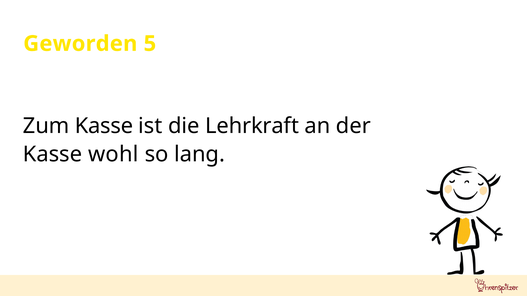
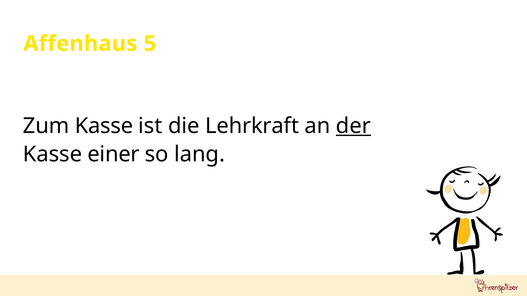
Geworden: Geworden -> Affenhaus
der underline: none -> present
wohl: wohl -> einer
